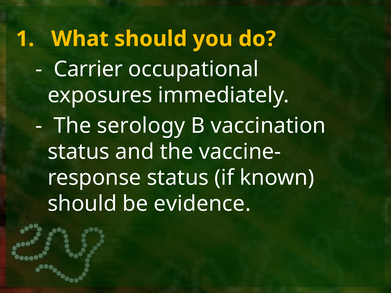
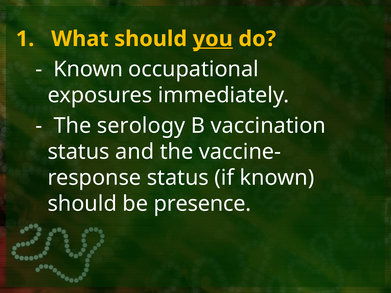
you underline: none -> present
Carrier at (88, 69): Carrier -> Known
evidence: evidence -> presence
